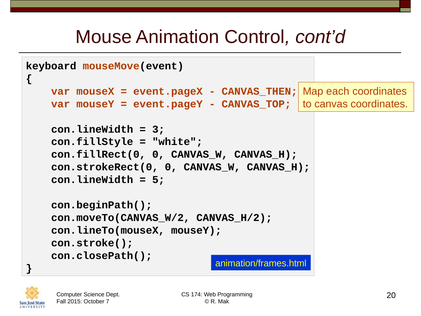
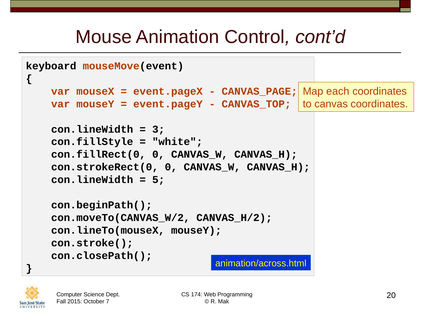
CANVAS_THEN: CANVAS_THEN -> CANVAS_PAGE
animation/frames.html: animation/frames.html -> animation/across.html
